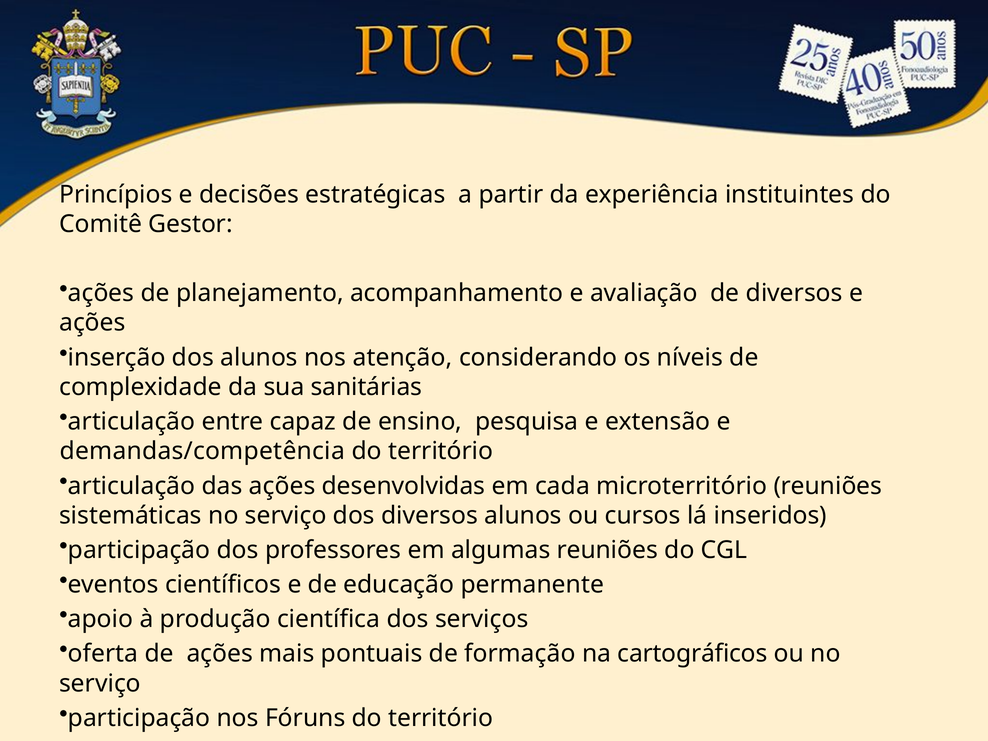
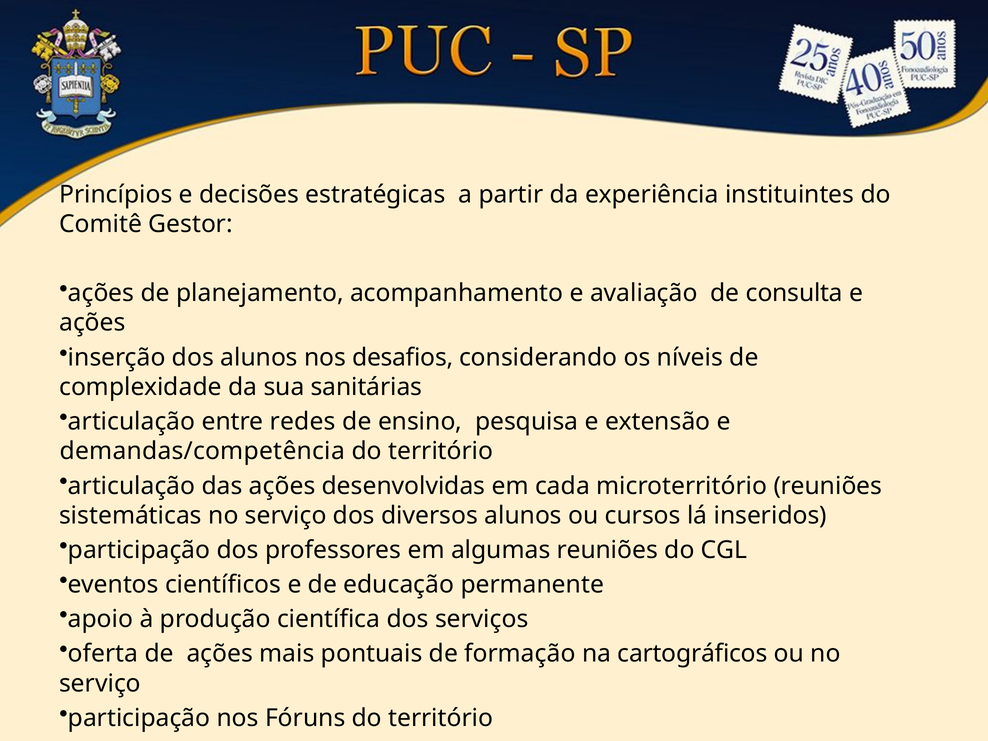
de diversos: diversos -> consulta
atenção: atenção -> desafios
capaz: capaz -> redes
